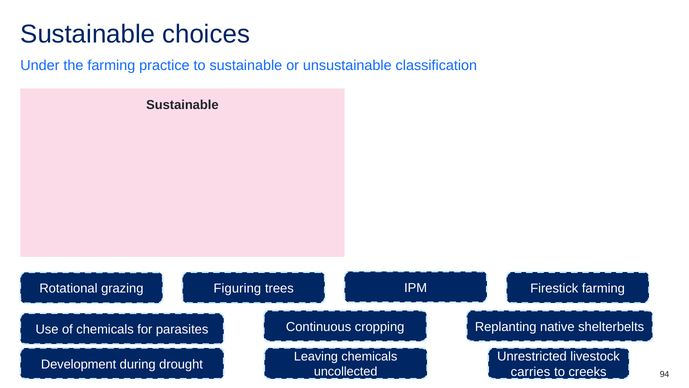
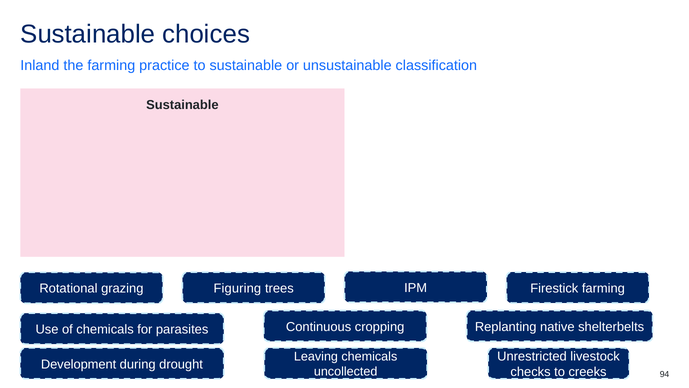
Under: Under -> Inland
carries: carries -> checks
